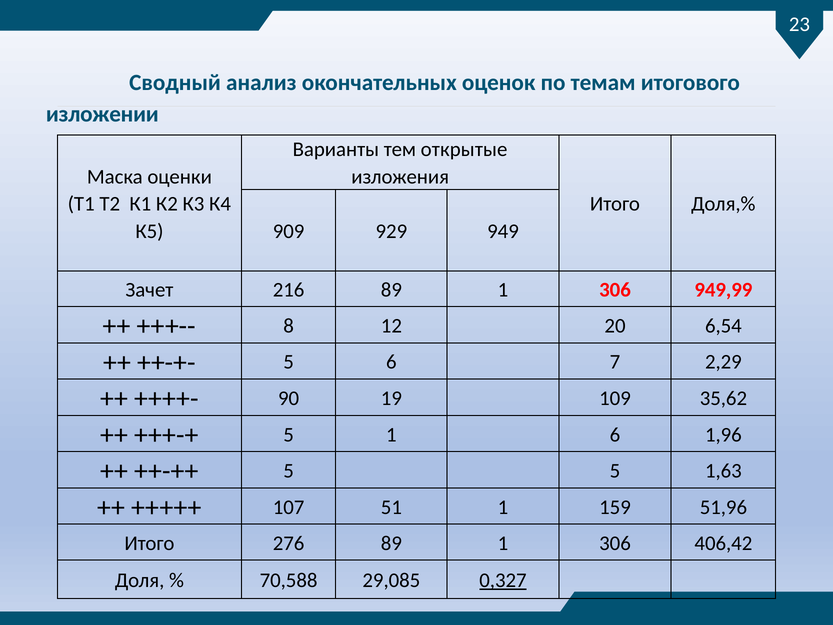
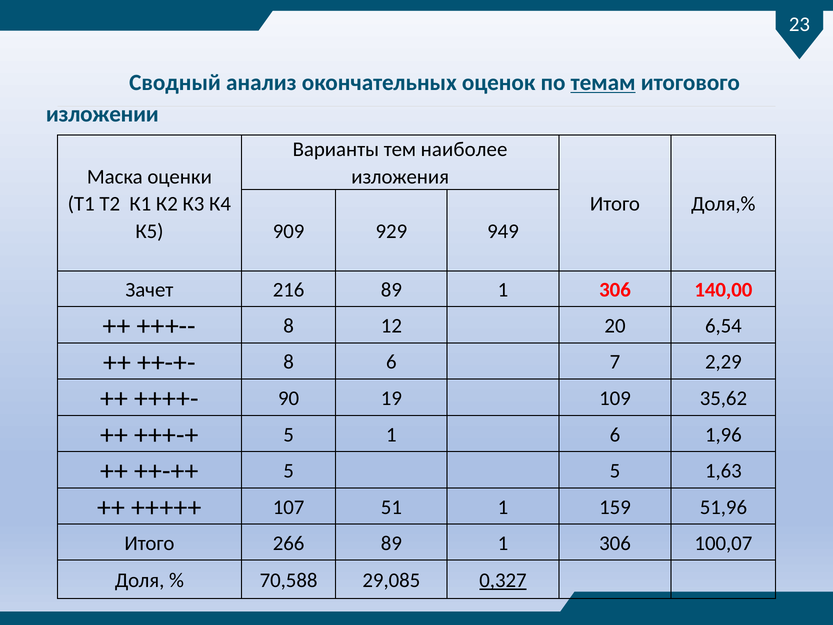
темам underline: none -> present
открытые: открытые -> наиболее
949,99: 949,99 -> 140,00
5 at (289, 362): 5 -> 8
276: 276 -> 266
406,42: 406,42 -> 100,07
